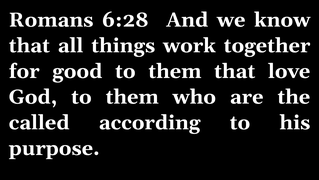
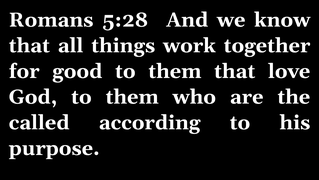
6:28: 6:28 -> 5:28
